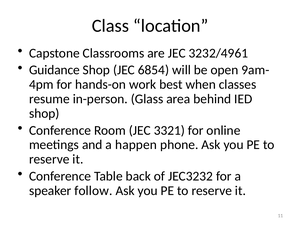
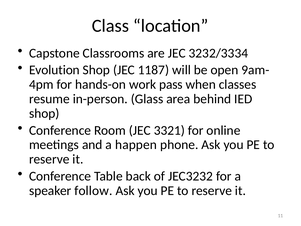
3232/4961: 3232/4961 -> 3232/3334
Guidance: Guidance -> Evolution
6854: 6854 -> 1187
best: best -> pass
